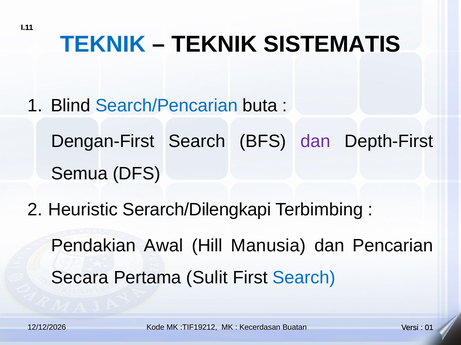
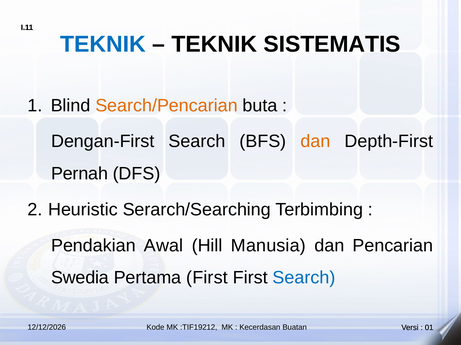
Search/Pencarian colour: blue -> orange
dan at (315, 142) colour: purple -> orange
Semua: Semua -> Pernah
Serarch/Dilengkapi: Serarch/Dilengkapi -> Serarch/Searching
Secara: Secara -> Swedia
Pertama Sulit: Sulit -> First
